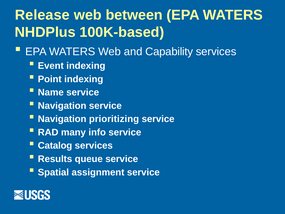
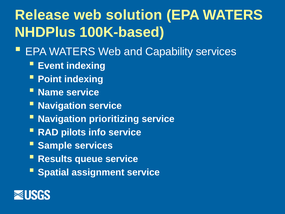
between: between -> solution
many: many -> pilots
Catalog: Catalog -> Sample
